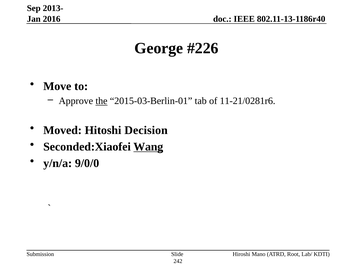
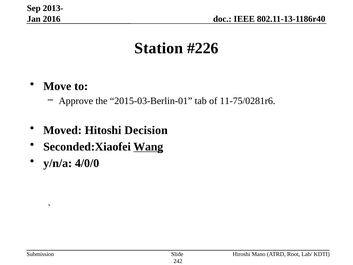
George: George -> Station
the underline: present -> none
11-21/0281r6: 11-21/0281r6 -> 11-75/0281r6
9/0/0: 9/0/0 -> 4/0/0
